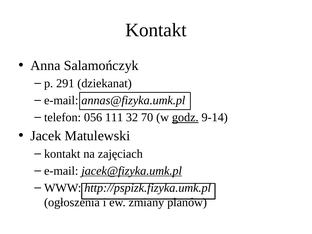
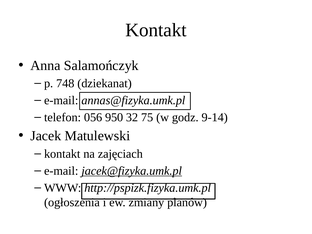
291: 291 -> 748
111: 111 -> 950
70: 70 -> 75
godz underline: present -> none
